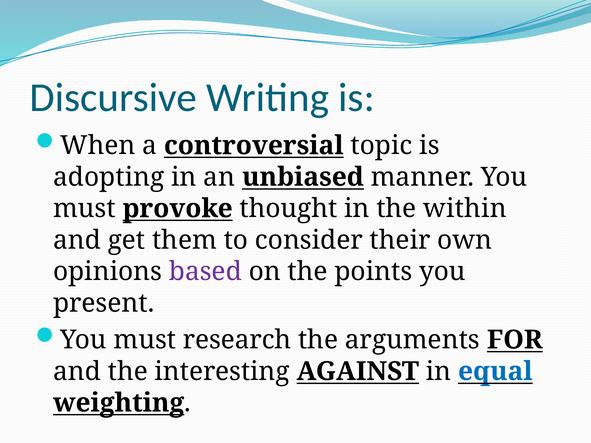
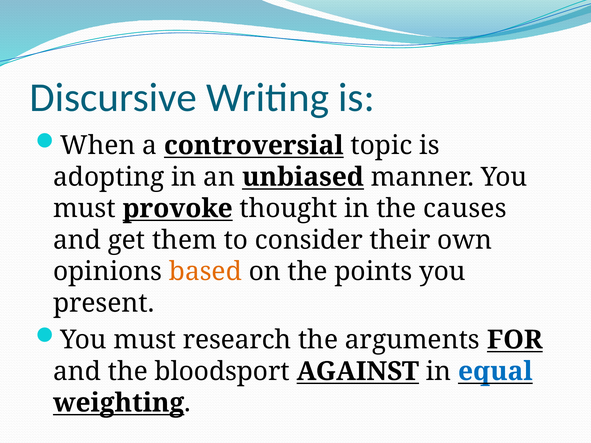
within: within -> causes
based colour: purple -> orange
interesting: interesting -> bloodsport
